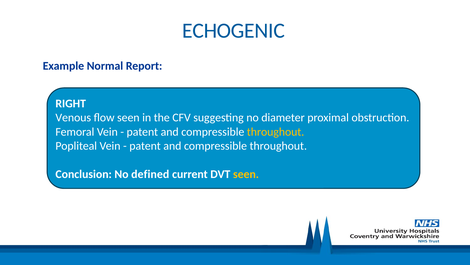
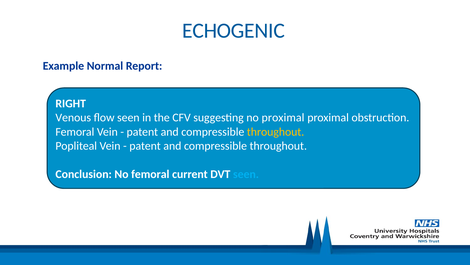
no diameter: diameter -> proximal
No defined: defined -> femoral
seen at (246, 174) colour: yellow -> light blue
